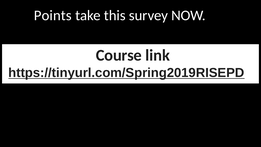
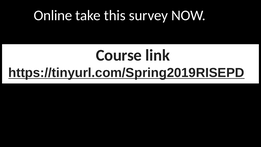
Points: Points -> Online
